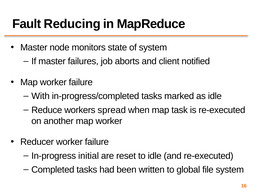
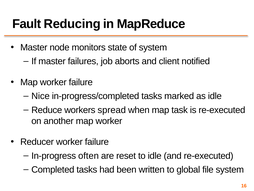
With: With -> Nice
initial: initial -> often
